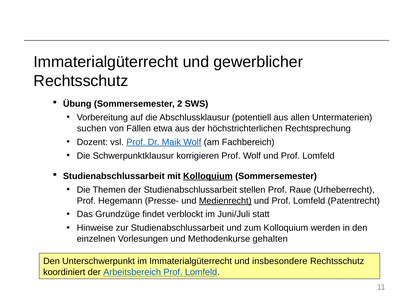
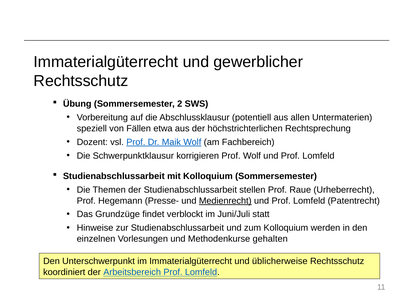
suchen: suchen -> speziell
Kolloquium at (208, 176) underline: present -> none
insbesondere: insbesondere -> üblicherweise
